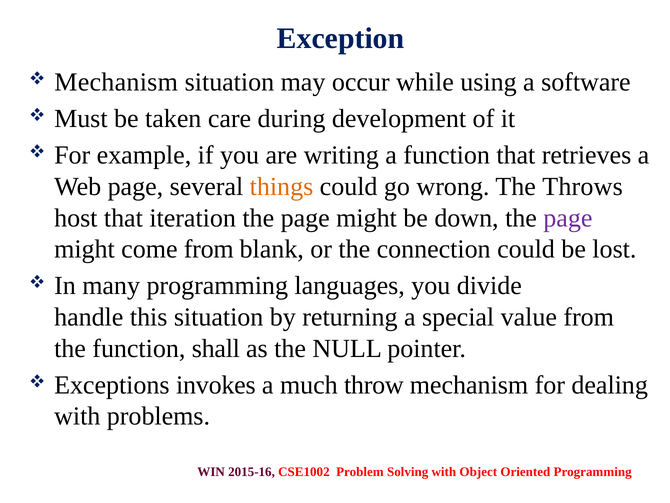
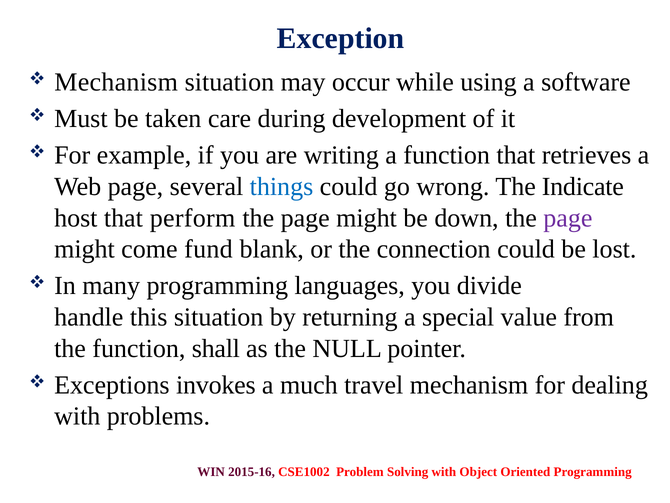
things colour: orange -> blue
Throws: Throws -> Indicate
iteration: iteration -> perform
come from: from -> fund
throw: throw -> travel
